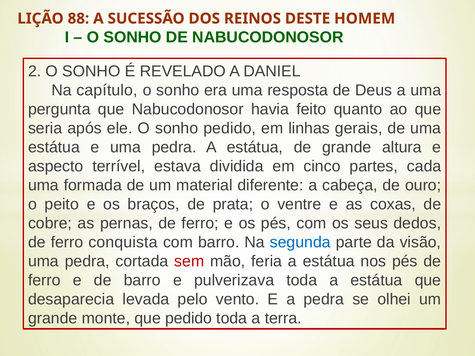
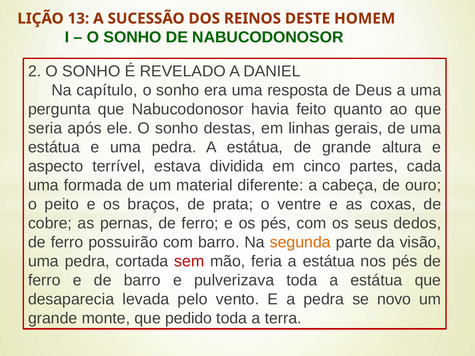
88: 88 -> 13
sonho pedido: pedido -> destas
conquista: conquista -> possuirão
segunda colour: blue -> orange
olhei: olhei -> novo
